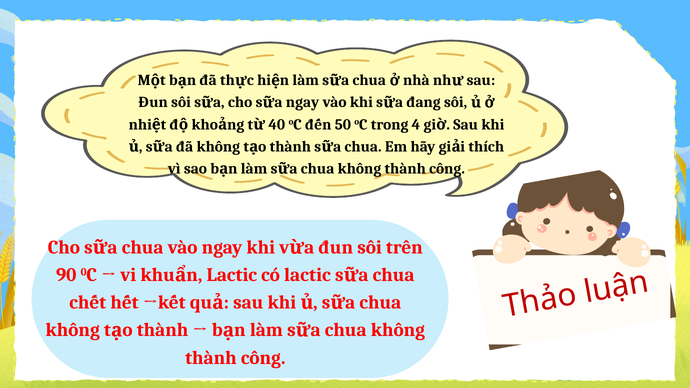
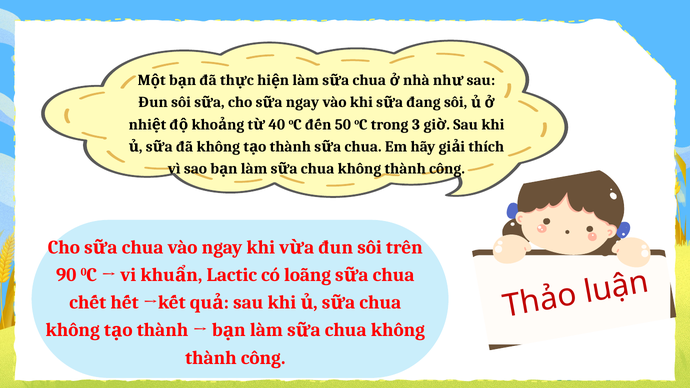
4: 4 -> 3
có lactic: lactic -> loãng
